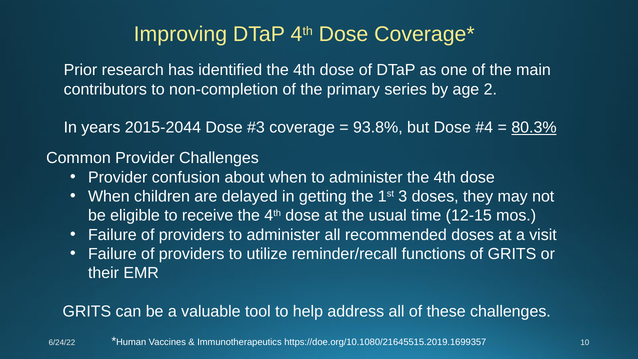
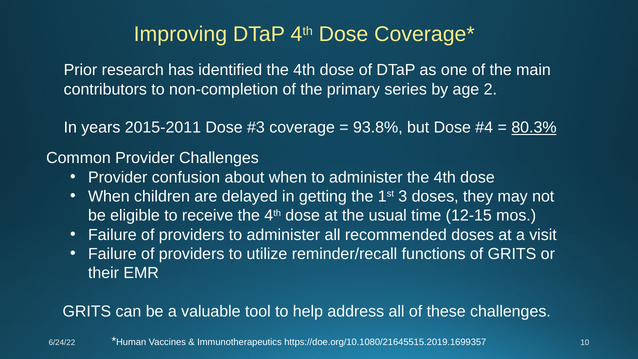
2015-2044: 2015-2044 -> 2015-2011
